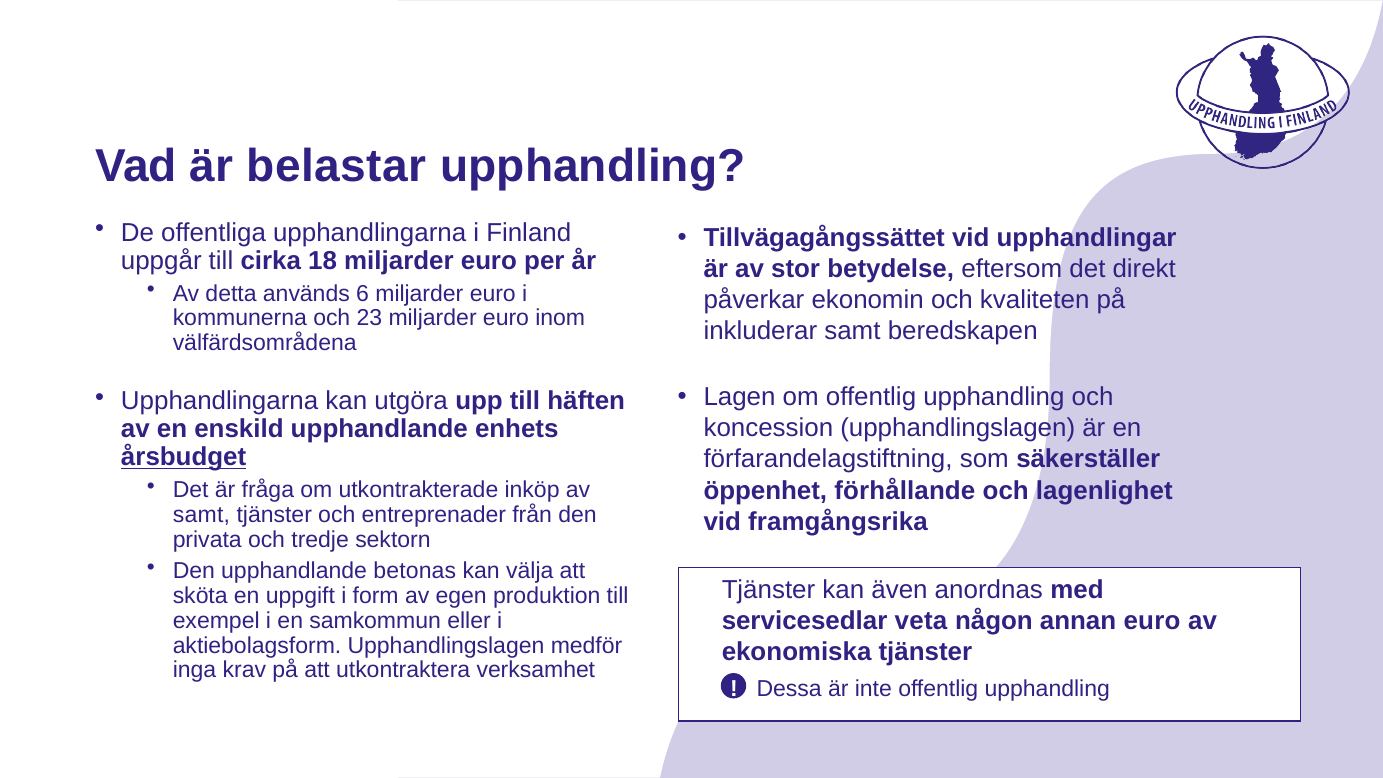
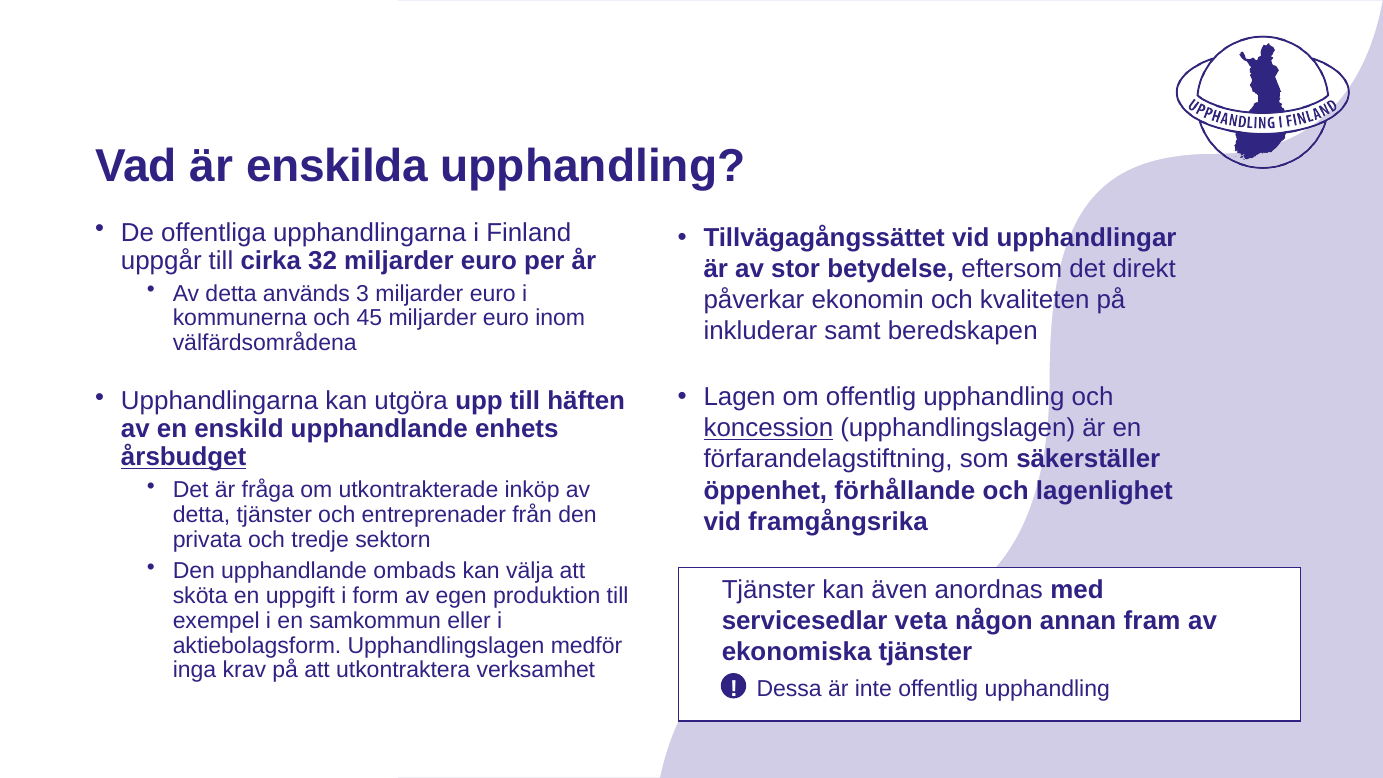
belastar: belastar -> enskilda
18: 18 -> 32
6: 6 -> 3
23: 23 -> 45
koncession underline: none -> present
samt at (201, 515): samt -> detta
betonas: betonas -> ombads
annan euro: euro -> fram
